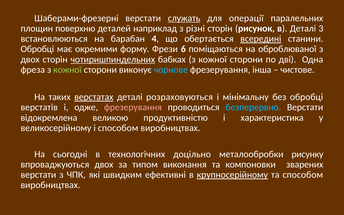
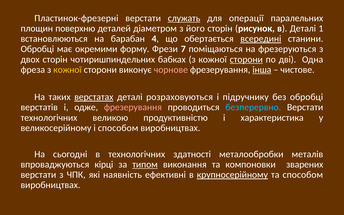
Шаберами-фрезерні: Шаберами-фрезерні -> Пластинок-фрезерні
наприклад: наприклад -> діаметром
різні: різні -> його
3: 3 -> 1
6: 6 -> 7
оброблюваної: оброблюваної -> фрезеруються
чотиришпиндельних underline: present -> none
сторони at (246, 59) underline: none -> present
кожної at (67, 70) colour: light green -> yellow
чорнове colour: light blue -> pink
інша underline: none -> present
мінімальну: мінімальну -> підручнику
відокремлена at (49, 118): відокремлена -> технологічних
доцільно: доцільно -> здатності
рисунку: рисунку -> металів
впроваджуються двох: двох -> кірці
типом underline: none -> present
швидким: швидким -> наявність
